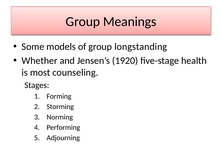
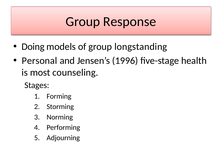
Meanings: Meanings -> Response
Some: Some -> Doing
Whether: Whether -> Personal
1920: 1920 -> 1996
